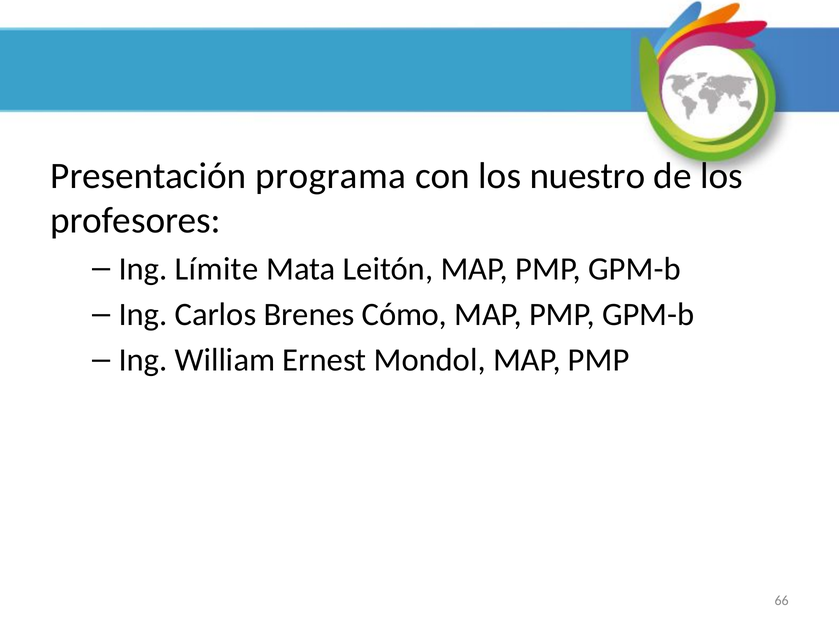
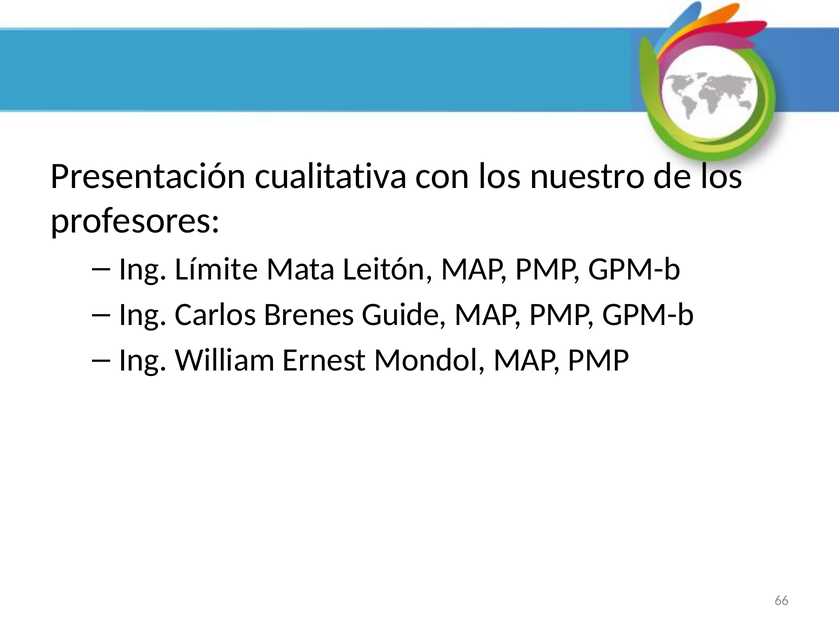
programa: programa -> cualitativa
Cómo: Cómo -> Guide
